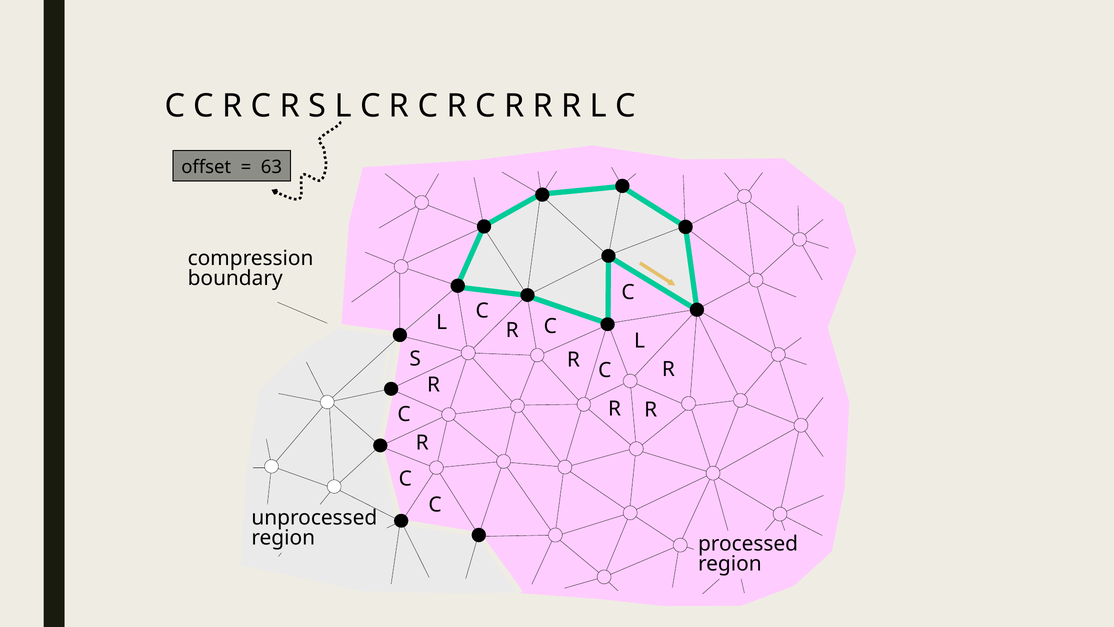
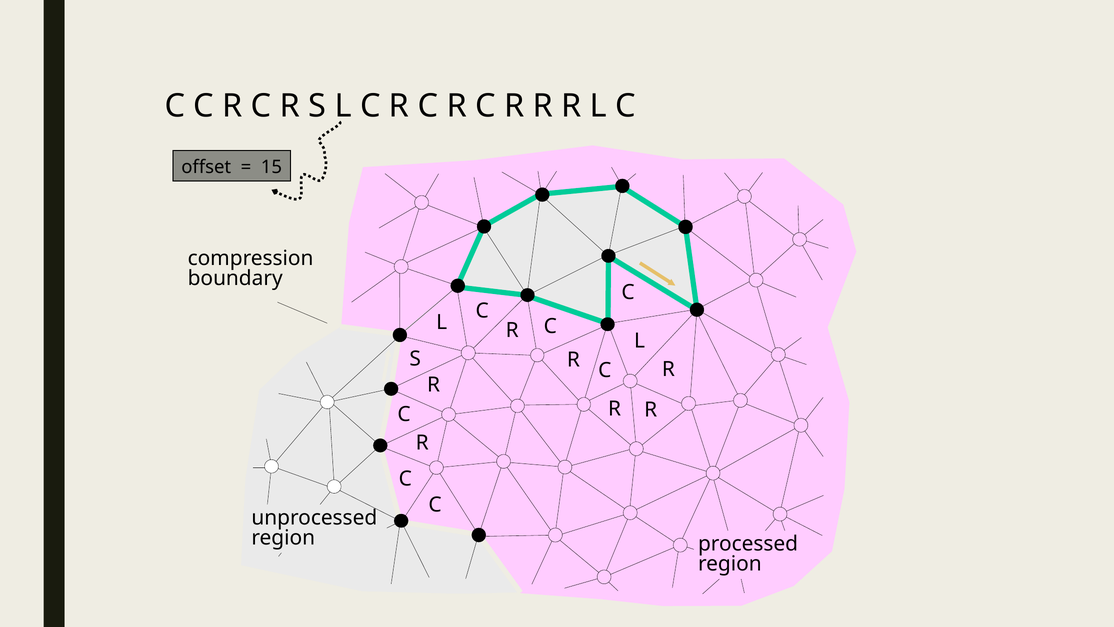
63: 63 -> 15
